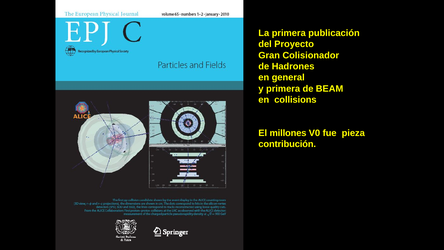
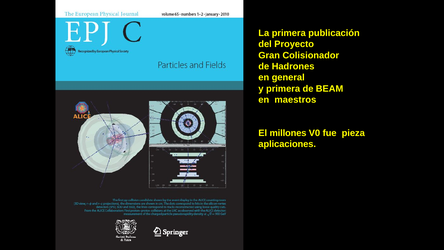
collisions: collisions -> maestros
contribución: contribución -> aplicaciones
